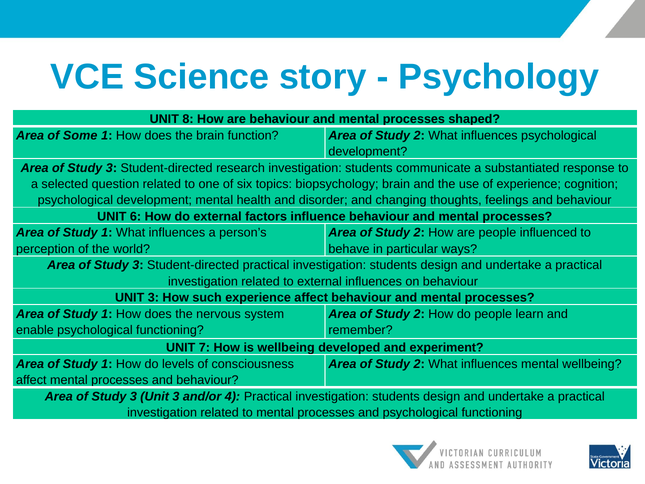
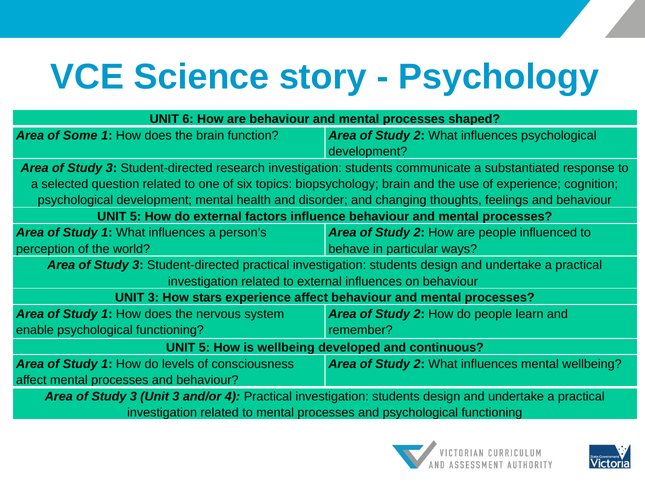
8: 8 -> 6
6 at (136, 216): 6 -> 5
such: such -> stars
7 at (204, 348): 7 -> 5
experiment: experiment -> continuous
